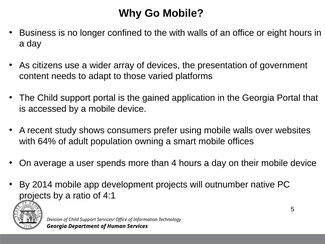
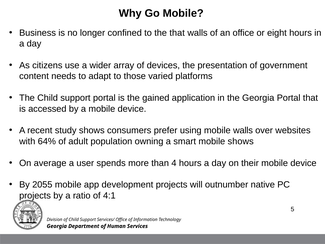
the with: with -> that
mobile offices: offices -> shows
2014: 2014 -> 2055
